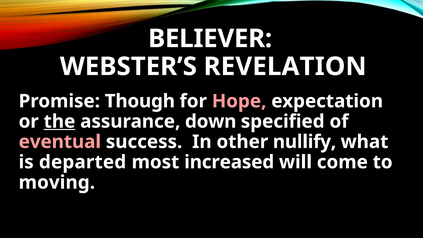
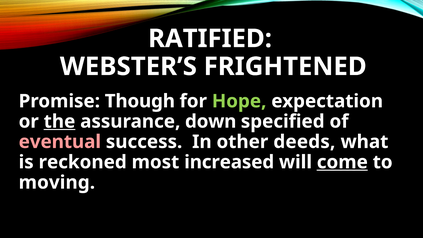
BELIEVER: BELIEVER -> RATIFIED
REVELATION: REVELATION -> FRIGHTENED
Hope colour: pink -> light green
nullify: nullify -> deeds
departed: departed -> reckoned
come underline: none -> present
